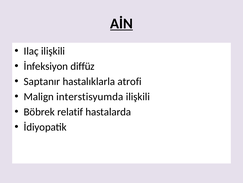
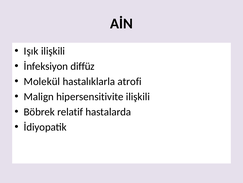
AİN underline: present -> none
Ilaç: Ilaç -> Işık
Saptanır: Saptanır -> Molekül
interstisyumda: interstisyumda -> hipersensitivite
